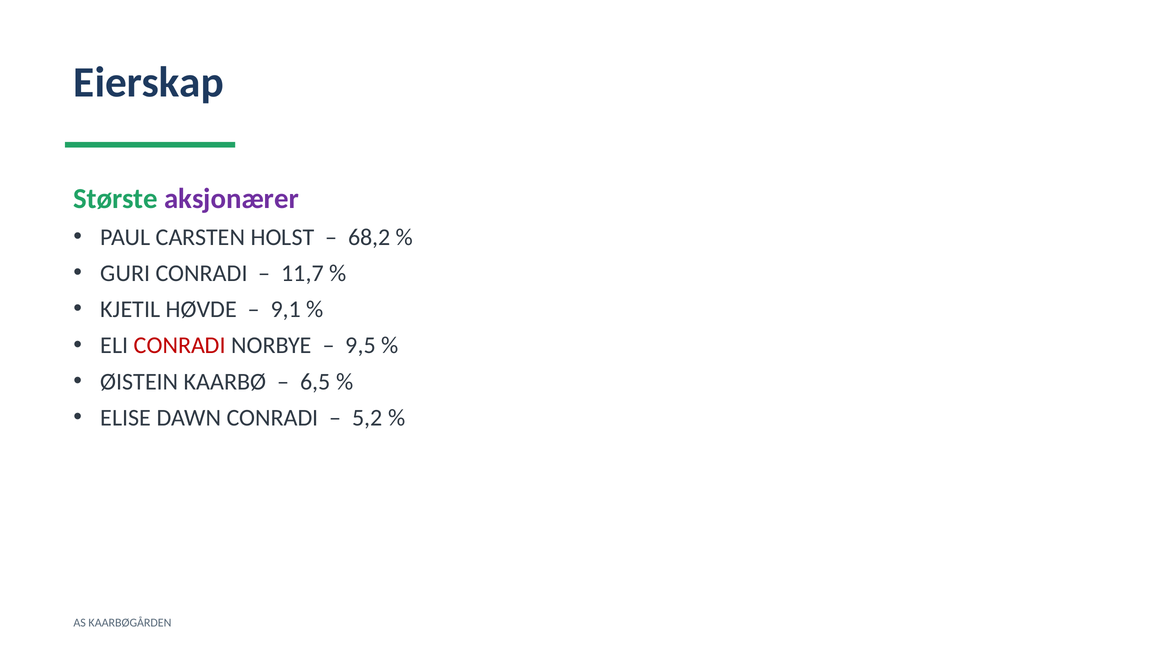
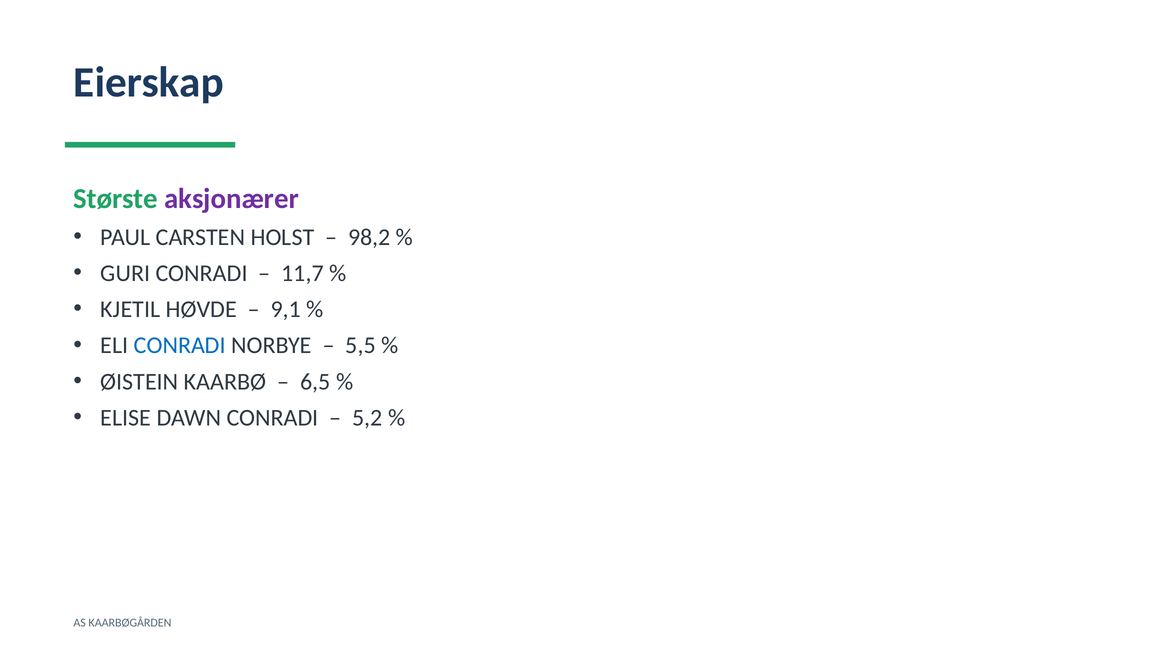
68,2: 68,2 -> 98,2
CONRADI at (180, 346) colour: red -> blue
9,5: 9,5 -> 5,5
